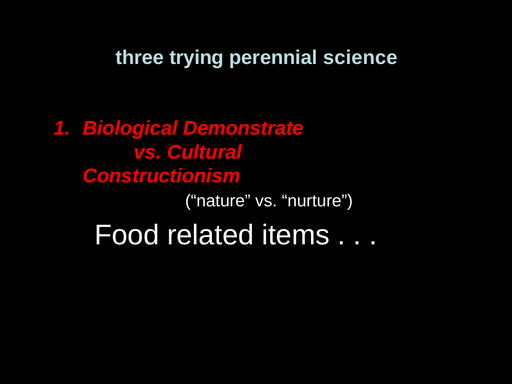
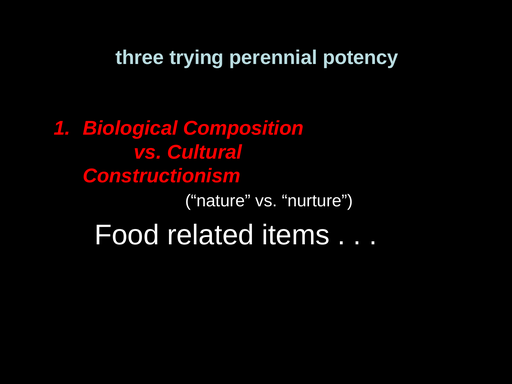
science: science -> potency
Demonstrate: Demonstrate -> Composition
